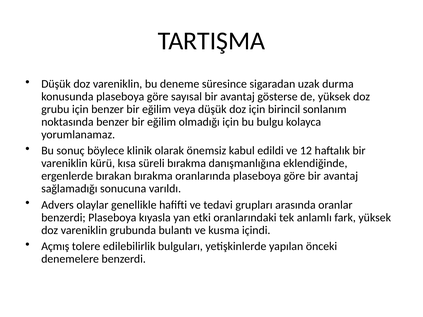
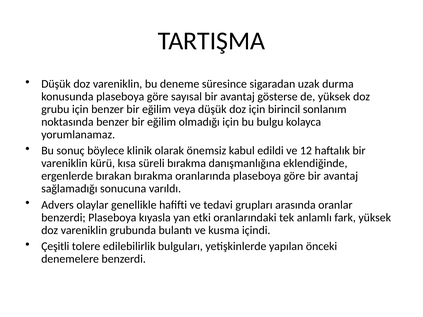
Açmış: Açmış -> Çeşitli
